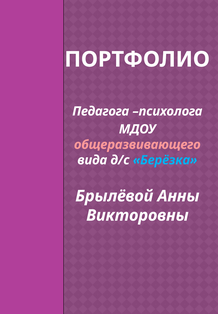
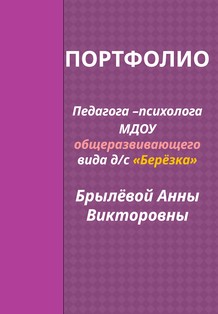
Берёзка colour: light blue -> yellow
